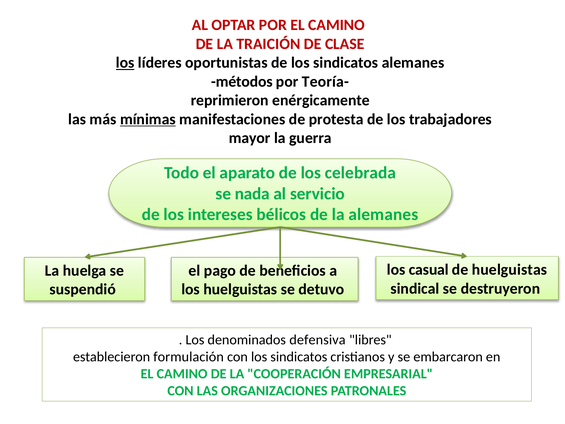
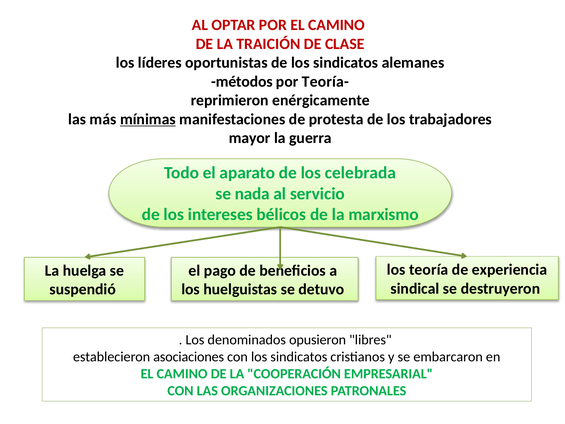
los at (125, 63) underline: present -> none
la alemanes: alemanes -> marxismo
casual: casual -> teoría
de huelguistas: huelguistas -> experiencia
defensiva: defensiva -> opusieron
formulación: formulación -> asociaciones
